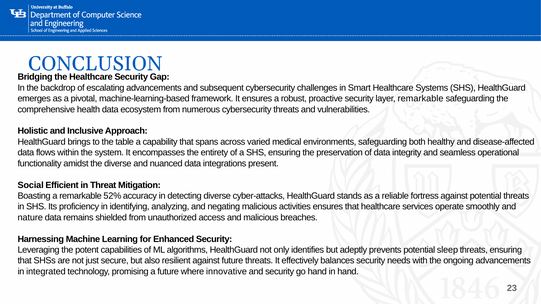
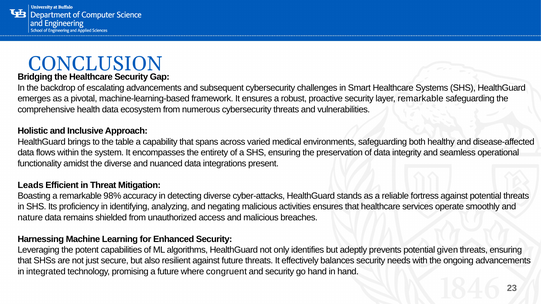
Social: Social -> Leads
52%: 52% -> 98%
sleep: sleep -> given
innovative: innovative -> congruent
